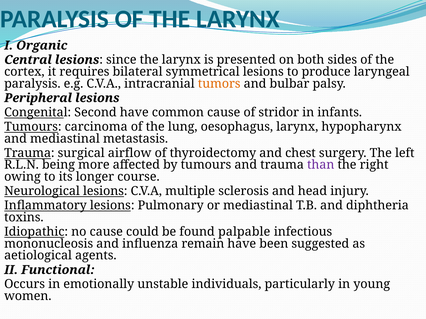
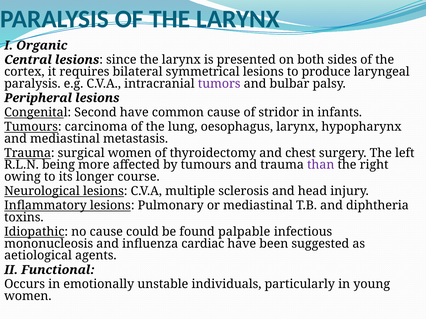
tumors colour: orange -> purple
surgical airflow: airflow -> women
remain: remain -> cardiac
